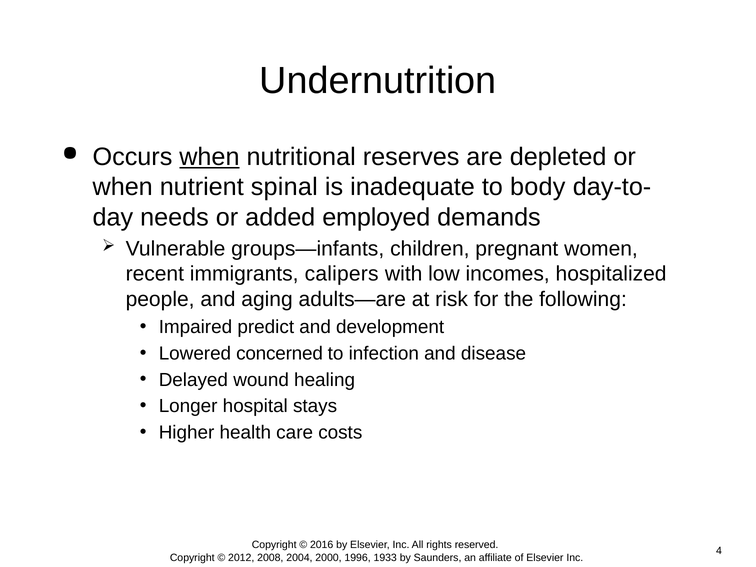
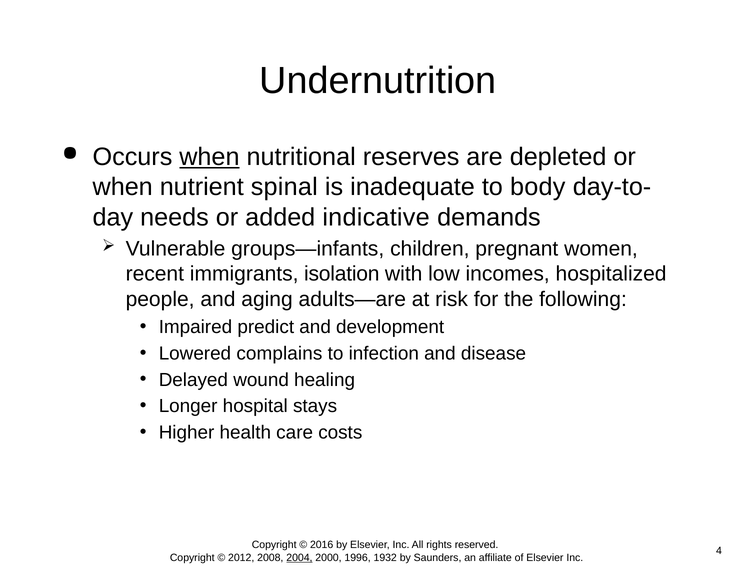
employed: employed -> indicative
calipers: calipers -> isolation
concerned: concerned -> complains
2004 underline: none -> present
1933: 1933 -> 1932
